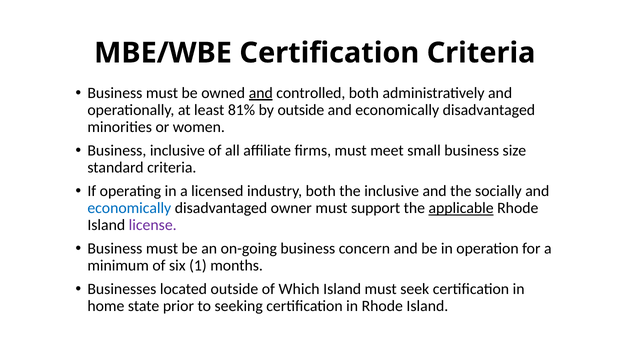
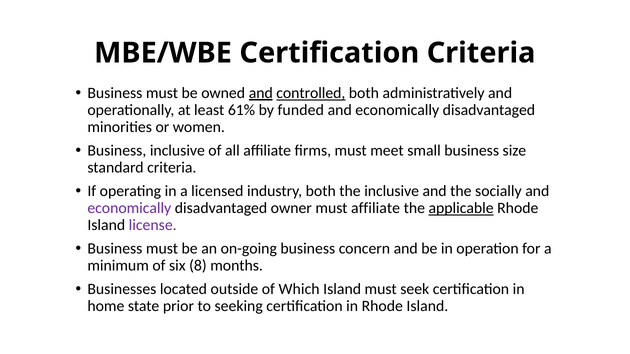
controlled underline: none -> present
81%: 81% -> 61%
by outside: outside -> funded
economically at (129, 208) colour: blue -> purple
must support: support -> affiliate
1: 1 -> 8
